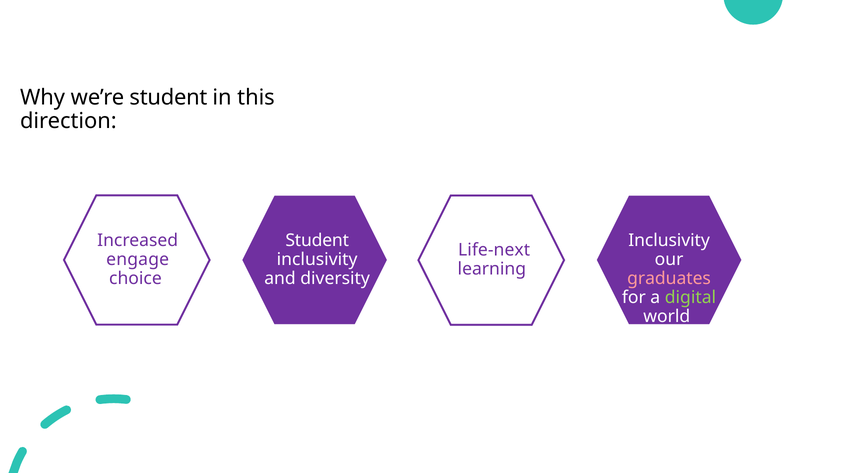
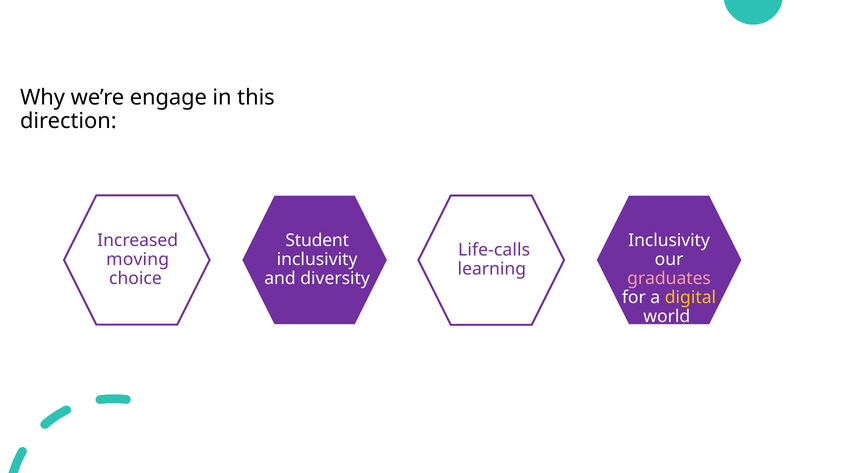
we’re student: student -> engage
Life-next: Life-next -> Life-calls
engage: engage -> moving
digital colour: light green -> yellow
